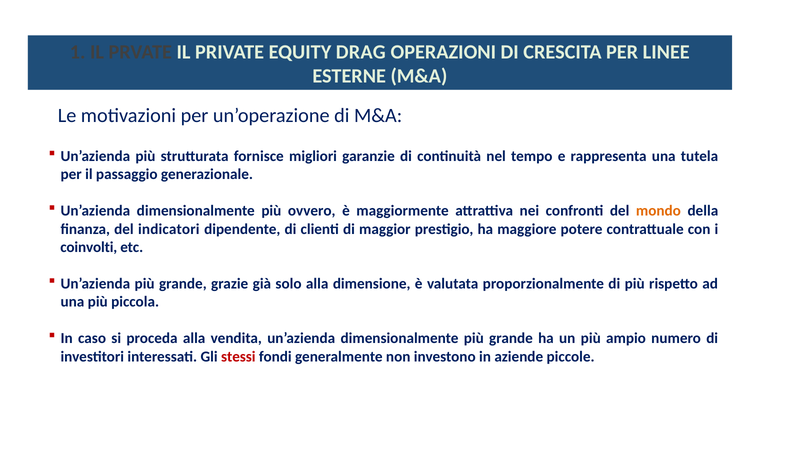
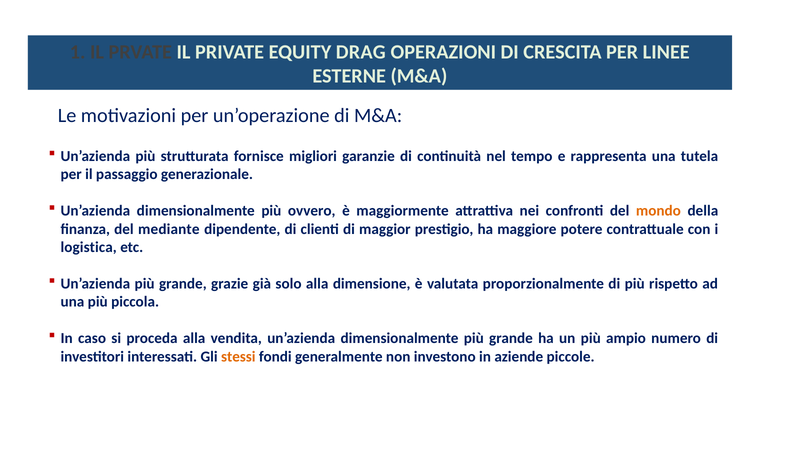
indicatori: indicatori -> mediante
coinvolti: coinvolti -> logistica
stessi colour: red -> orange
